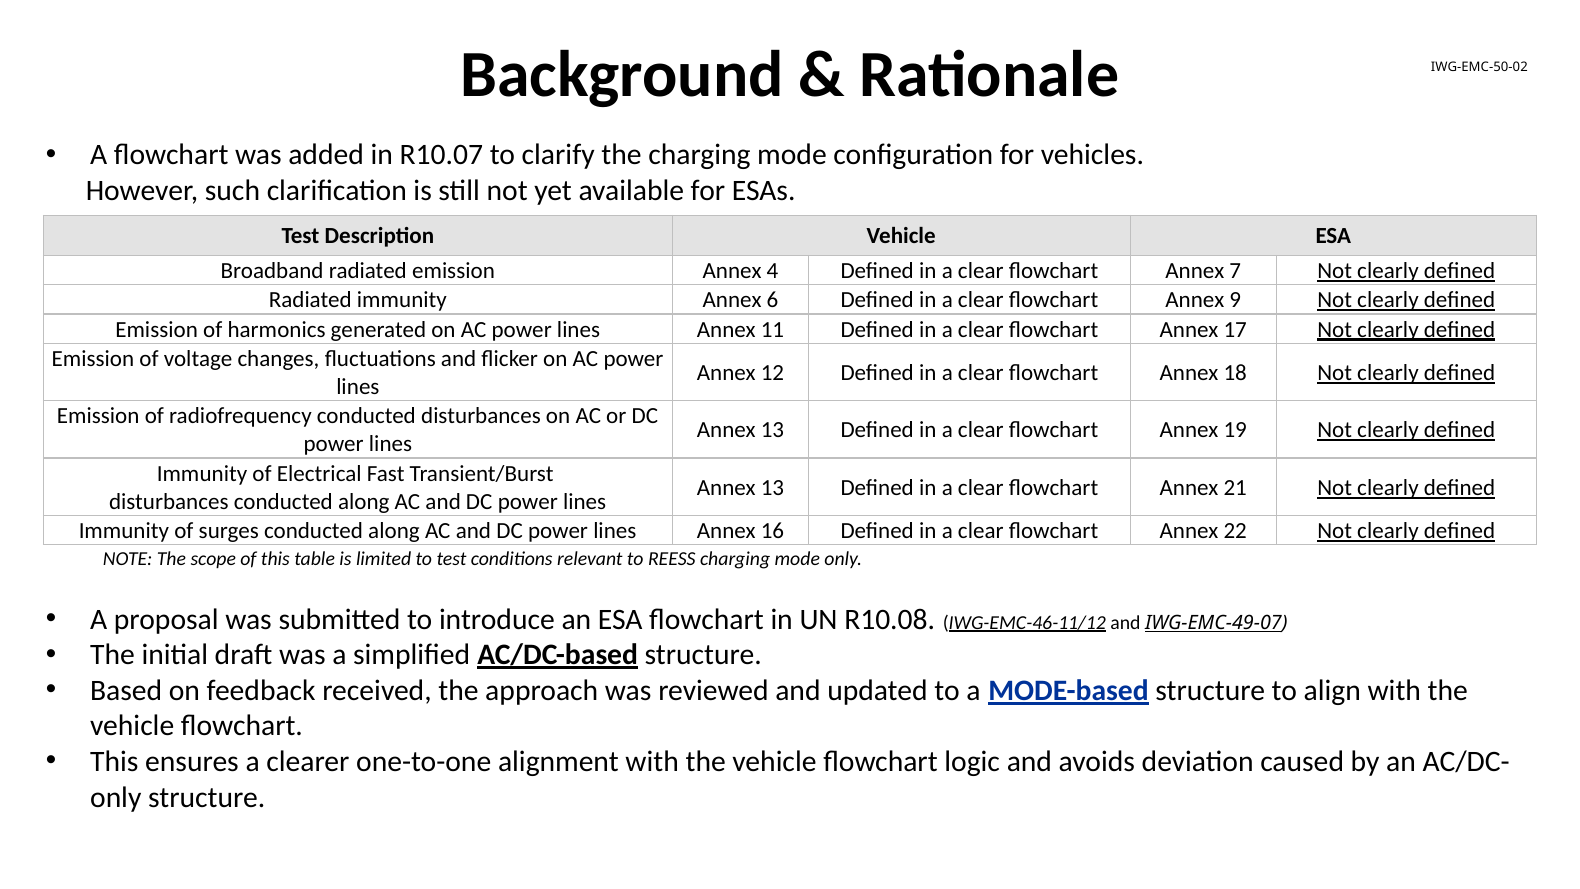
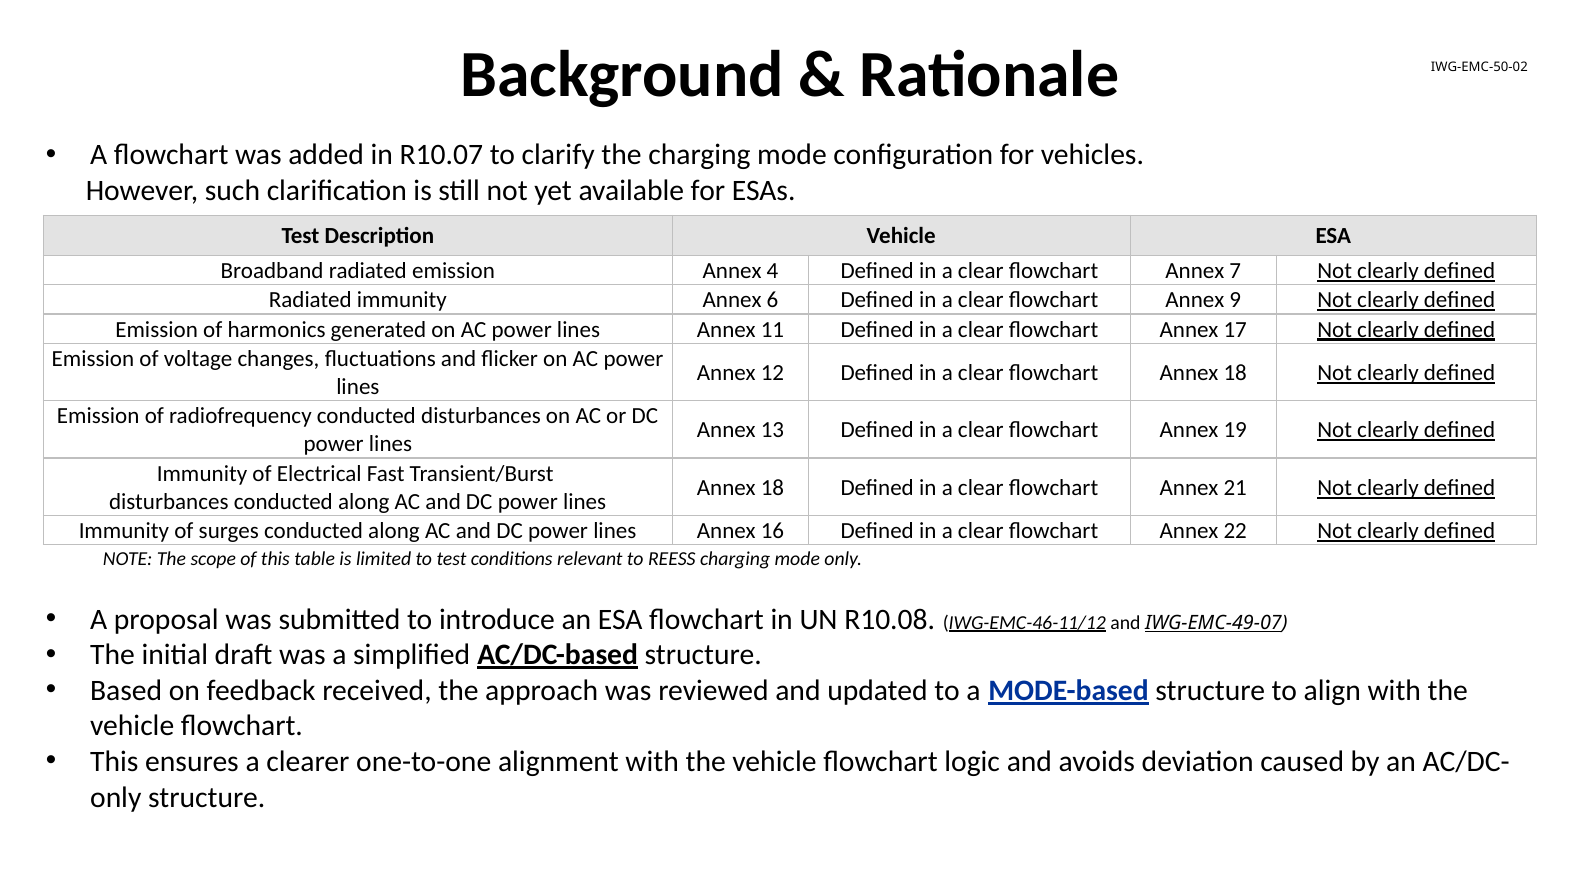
13 at (773, 487): 13 -> 18
